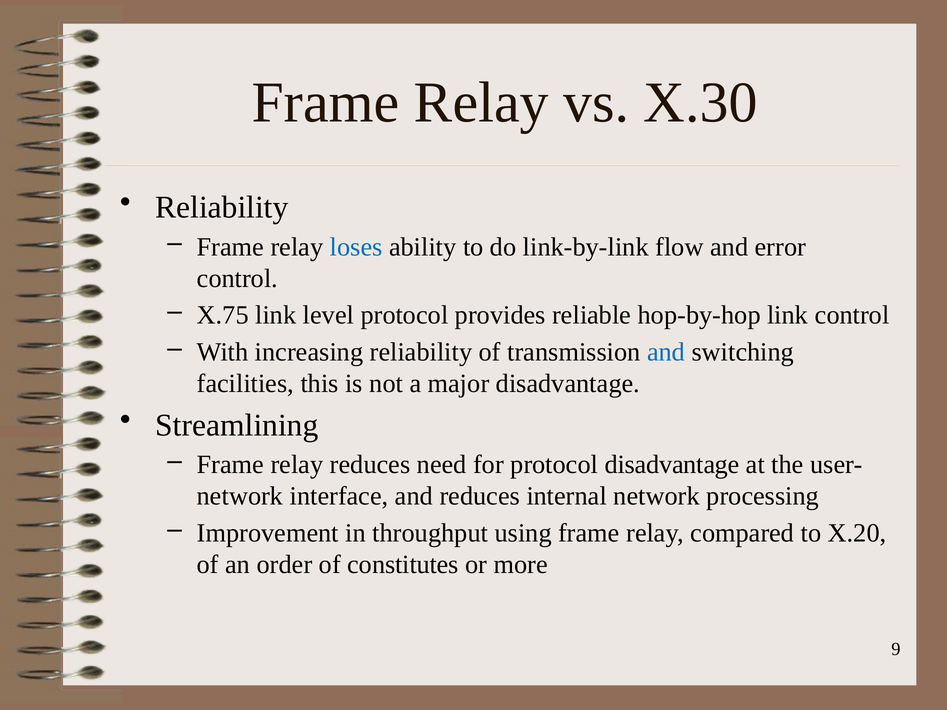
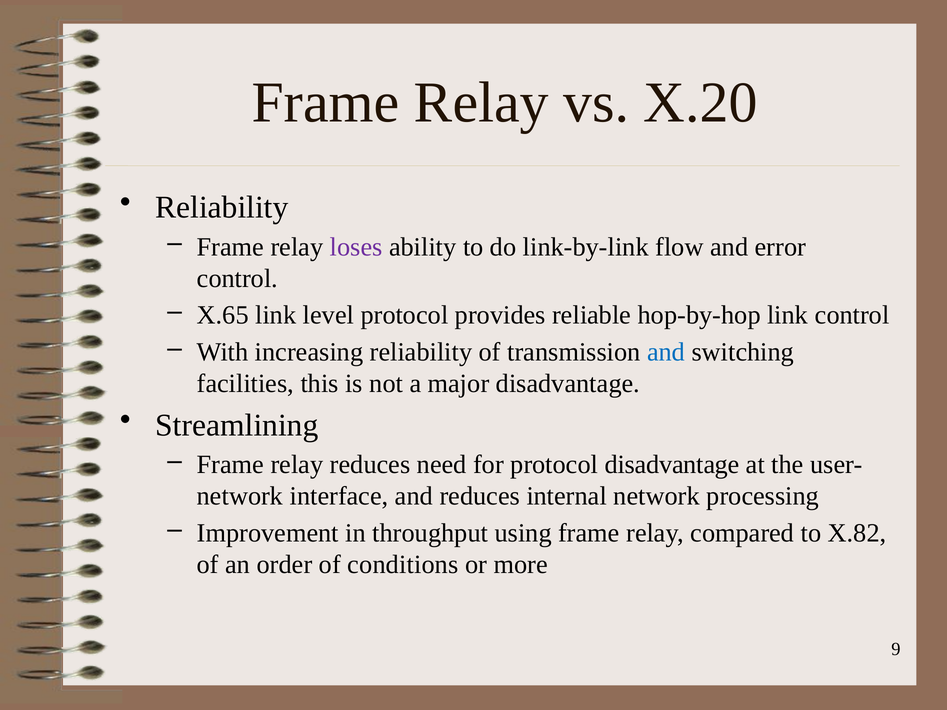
X.30: X.30 -> X.20
loses colour: blue -> purple
X.75: X.75 -> X.65
X.20: X.20 -> X.82
constitutes: constitutes -> conditions
